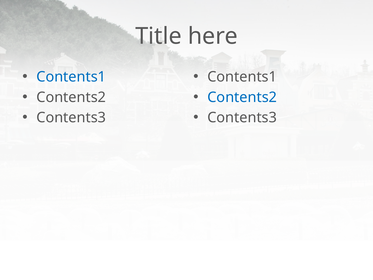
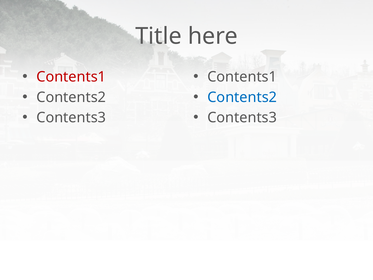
Contents1 at (71, 77) colour: blue -> red
